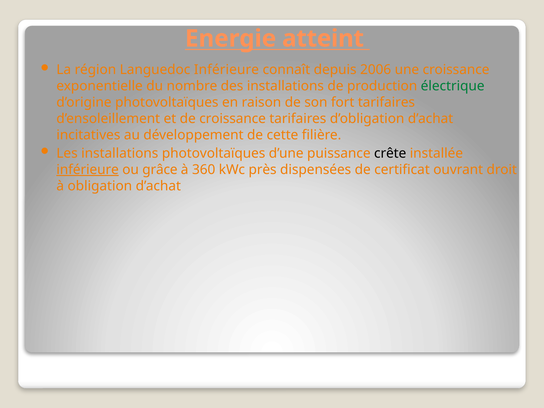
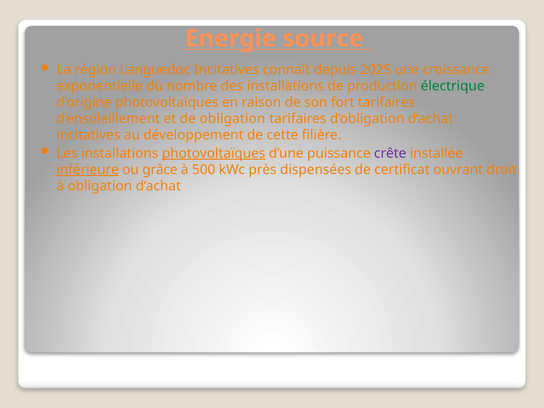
atteint: atteint -> source
Languedoc Inférieure: Inférieure -> Incitatives
2006: 2006 -> 2025
de croissance: croissance -> obligation
photovoltaïques at (214, 153) underline: none -> present
crête colour: black -> purple
360: 360 -> 500
